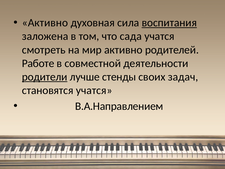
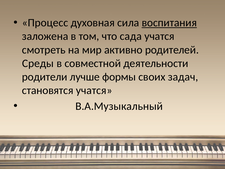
Активно at (45, 23): Активно -> Процесс
Работе: Работе -> Среды
родители underline: present -> none
стенды: стенды -> формы
В.А.Направлением: В.А.Направлением -> В.А.Музыкальный
